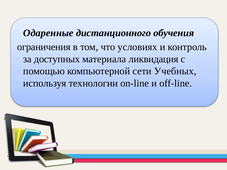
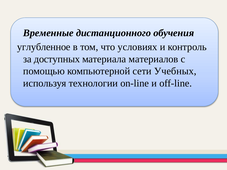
Одаренные: Одаренные -> Временные
ограничения: ограничения -> углубленное
ликвидация: ликвидация -> материалов
